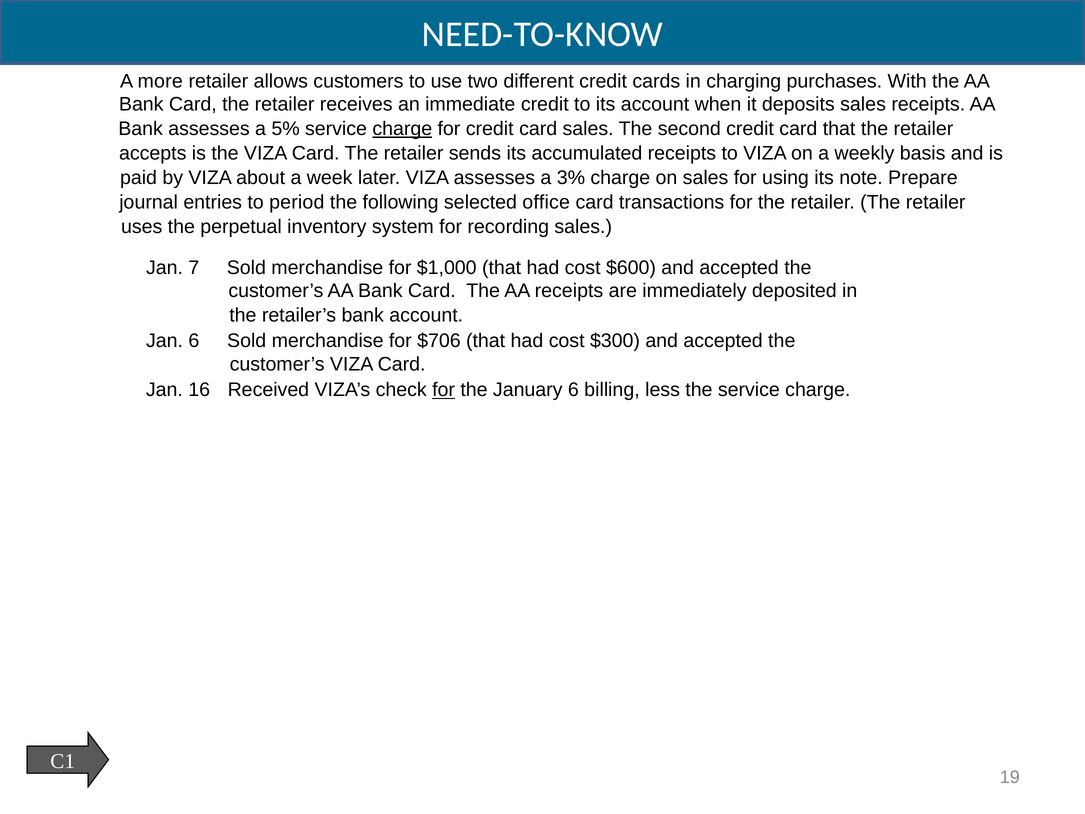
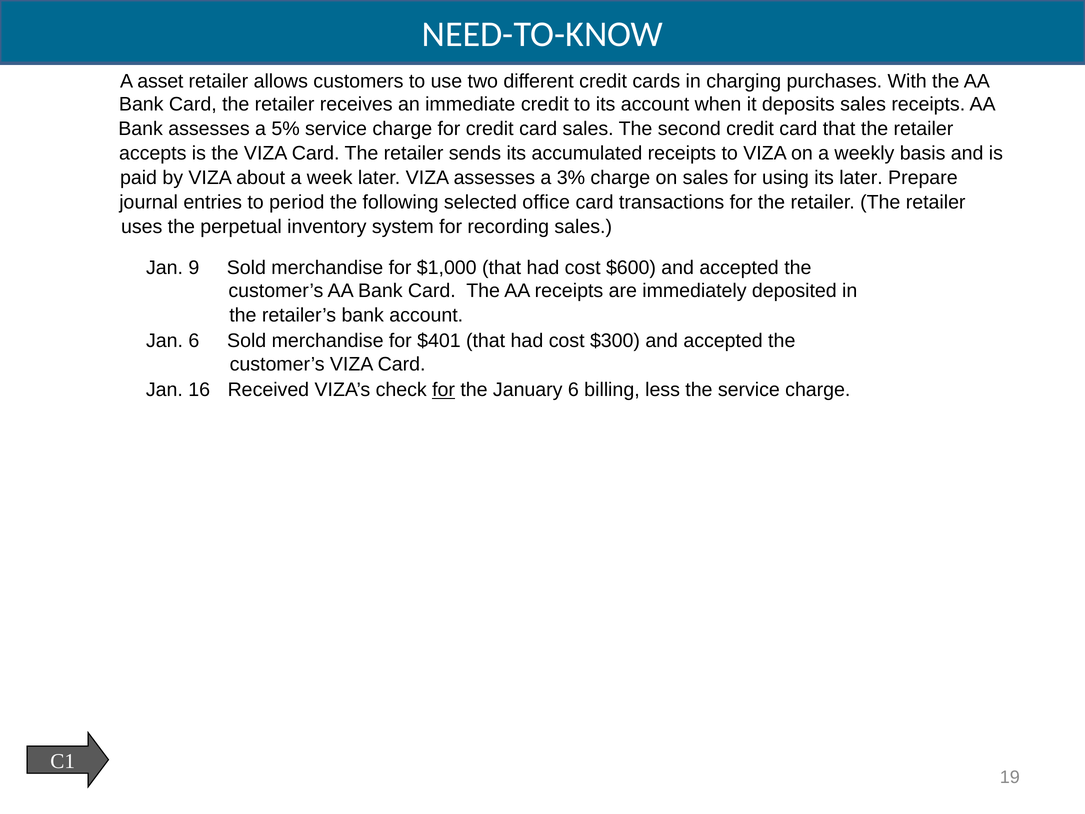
more: more -> asset
charge at (402, 129) underline: present -> none
its note: note -> later
7: 7 -> 9
$706: $706 -> $401
